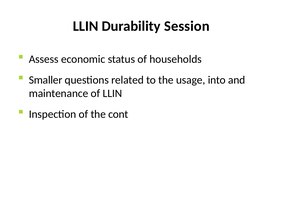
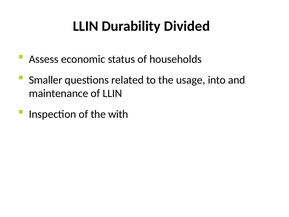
Session: Session -> Divided
cont: cont -> with
